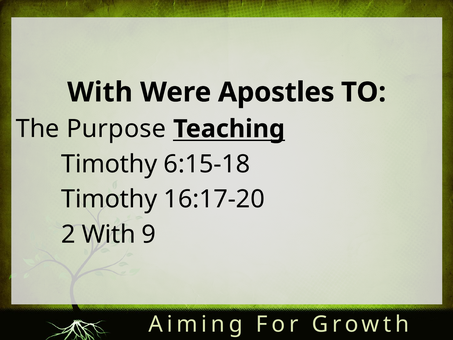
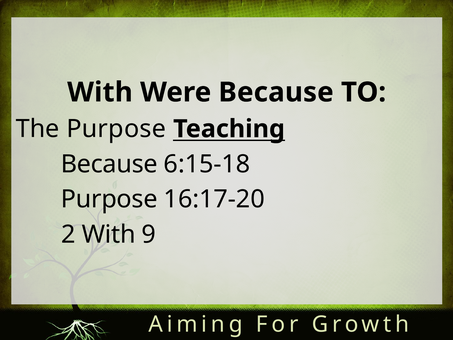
Were Apostles: Apostles -> Because
Timothy at (109, 164): Timothy -> Because
Timothy at (109, 199): Timothy -> Purpose
